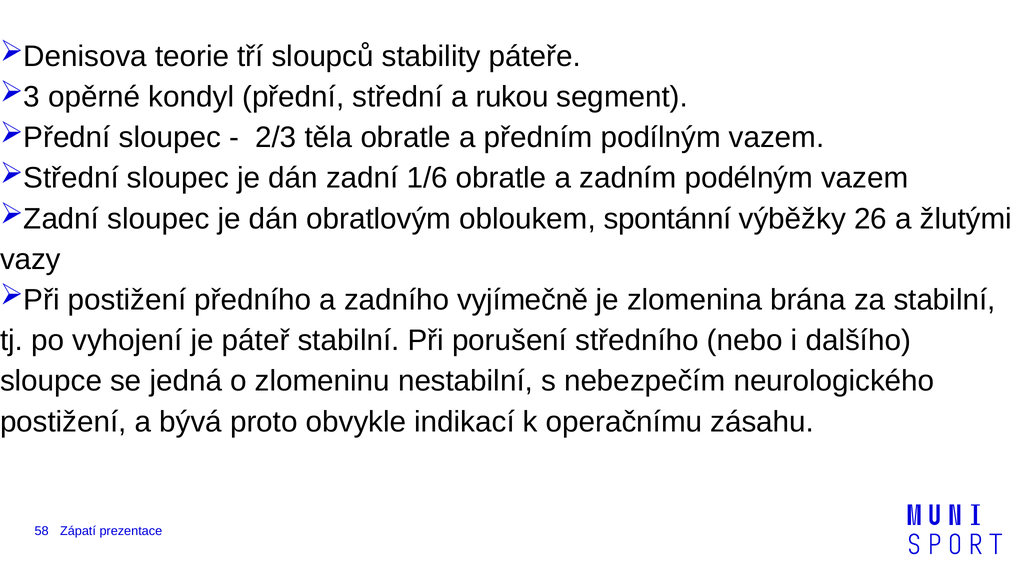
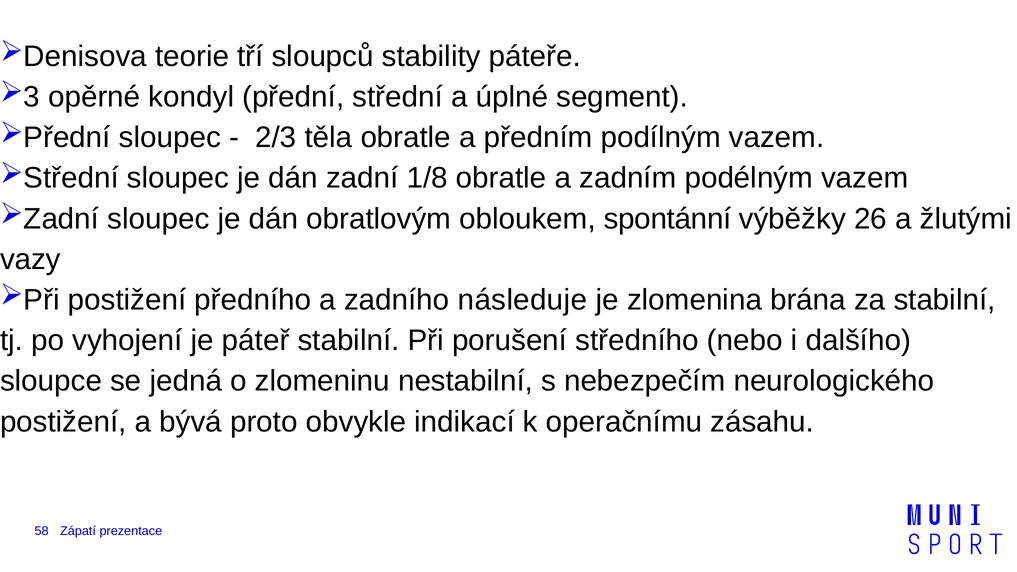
rukou: rukou -> úplné
1/6: 1/6 -> 1/8
vyjímečně: vyjímečně -> následuje
